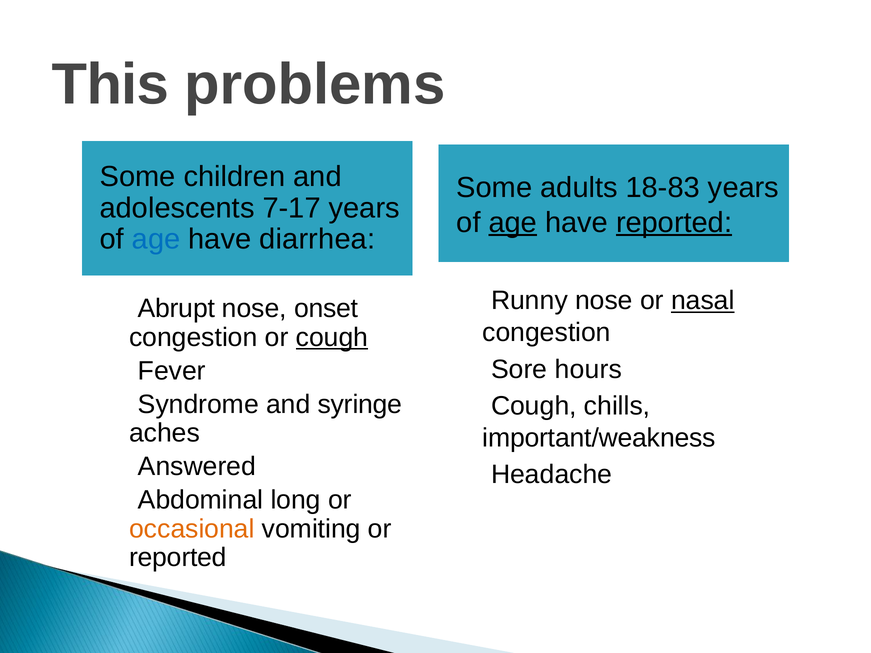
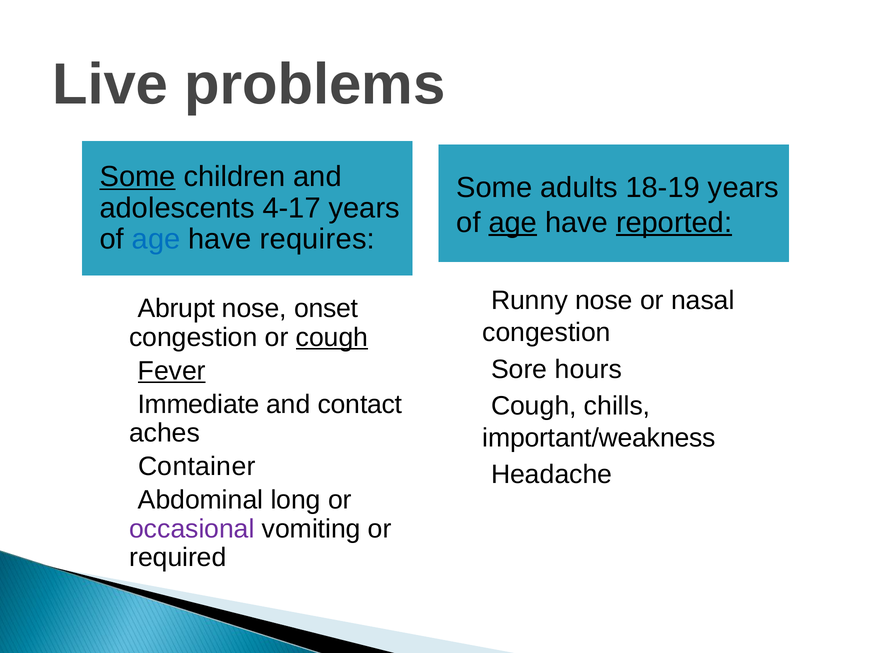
This: This -> Live
Some at (138, 177) underline: none -> present
18-83: 18-83 -> 18-19
7-17: 7-17 -> 4-17
diarrhea: diarrhea -> requires
nasal underline: present -> none
Fever underline: none -> present
Syndrome: Syndrome -> Immediate
syringe: syringe -> contact
Answered: Answered -> Container
occasional colour: orange -> purple
reported at (178, 558): reported -> required
